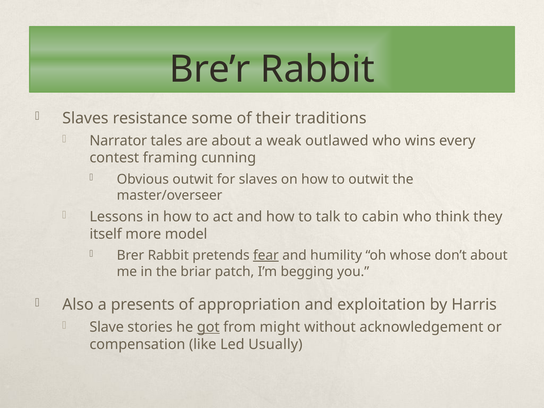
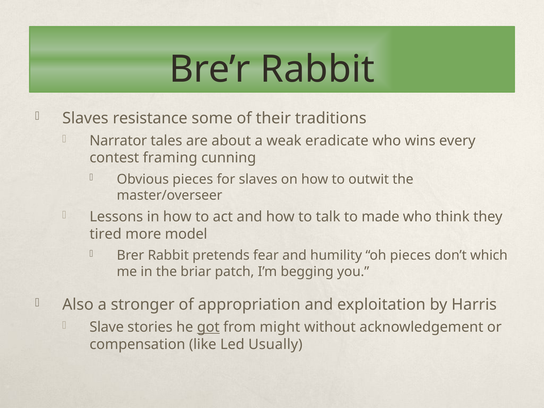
outlawed: outlawed -> eradicate
Obvious outwit: outwit -> pieces
cabin: cabin -> made
itself: itself -> tired
fear underline: present -> none
oh whose: whose -> pieces
don’t about: about -> which
presents: presents -> stronger
